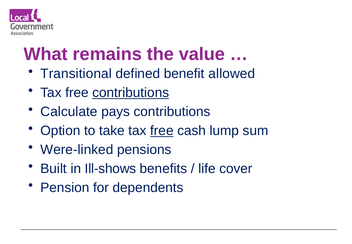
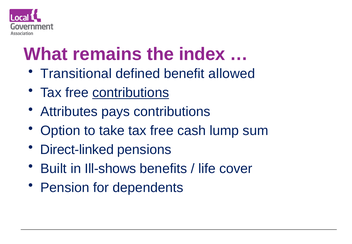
value: value -> index
Calculate: Calculate -> Attributes
free at (162, 131) underline: present -> none
Were-linked: Were-linked -> Direct-linked
